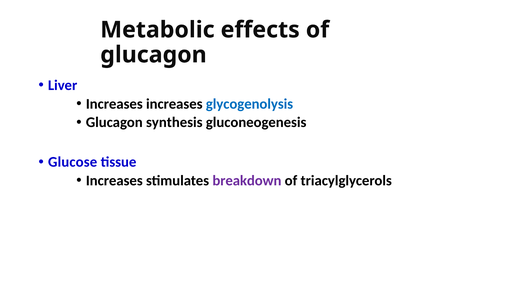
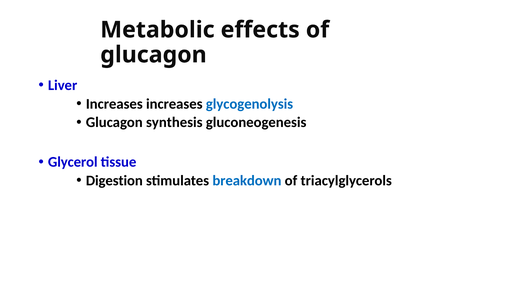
Glucose: Glucose -> Glycerol
Increases at (114, 181): Increases -> Digestion
breakdown colour: purple -> blue
